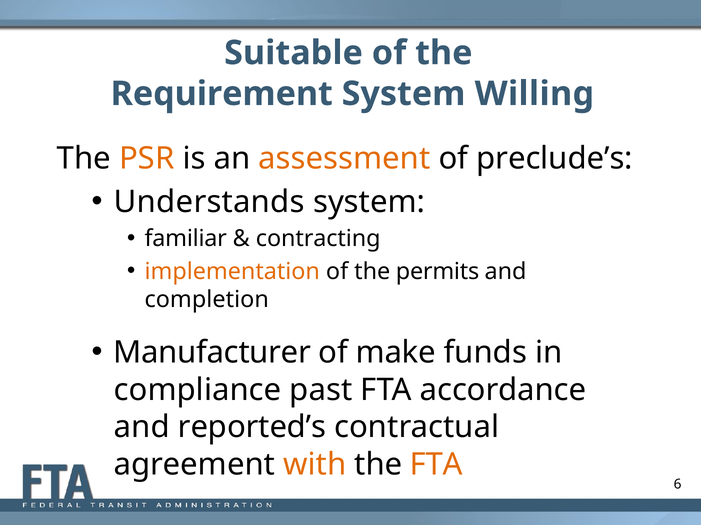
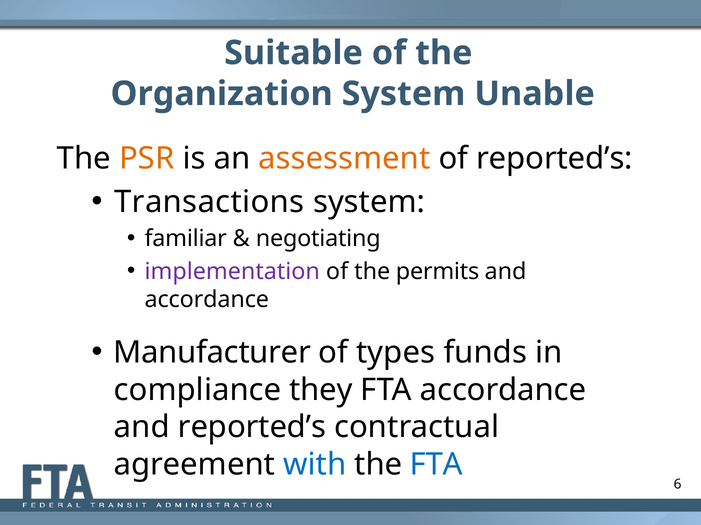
Requirement: Requirement -> Organization
Willing: Willing -> Unable
of preclude’s: preclude’s -> reported’s
Understands: Understands -> Transactions
contracting: contracting -> negotiating
implementation colour: orange -> purple
completion at (207, 300): completion -> accordance
make: make -> types
past: past -> they
with colour: orange -> blue
FTA at (436, 465) colour: orange -> blue
